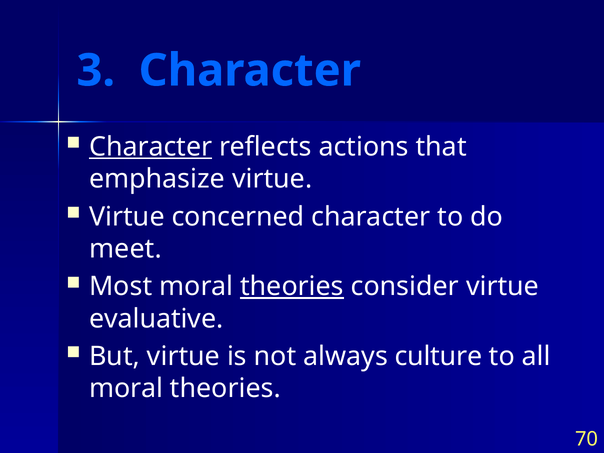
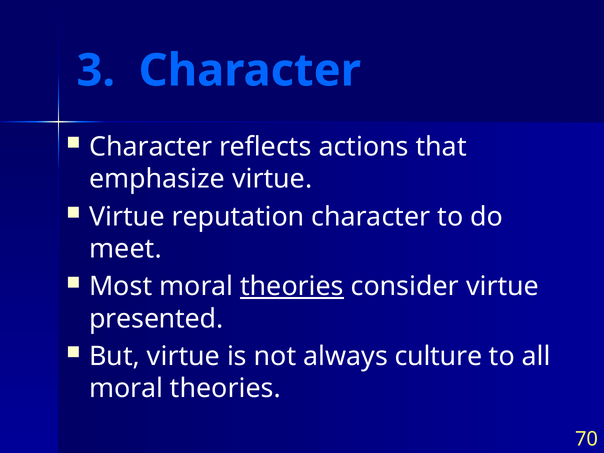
Character at (151, 147) underline: present -> none
concerned: concerned -> reputation
evaluative: evaluative -> presented
